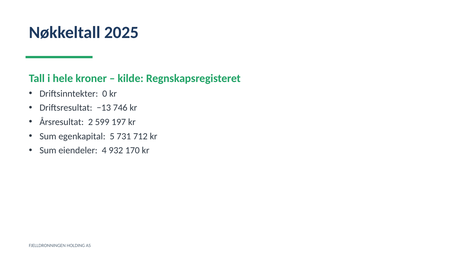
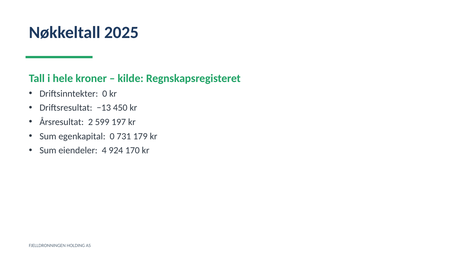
746: 746 -> 450
egenkapital 5: 5 -> 0
712: 712 -> 179
932: 932 -> 924
